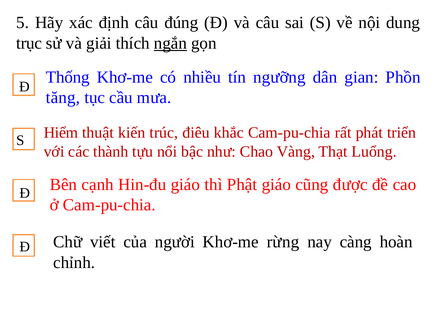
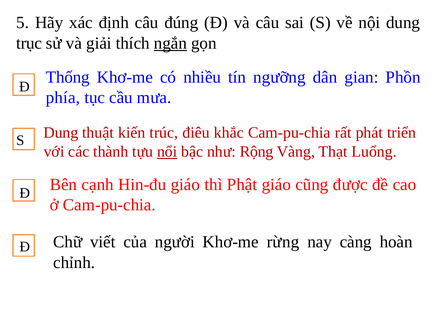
tăng: tăng -> phía
Hiểm at (61, 133): Hiểm -> Dung
nổi underline: none -> present
Chao: Chao -> Rộng
